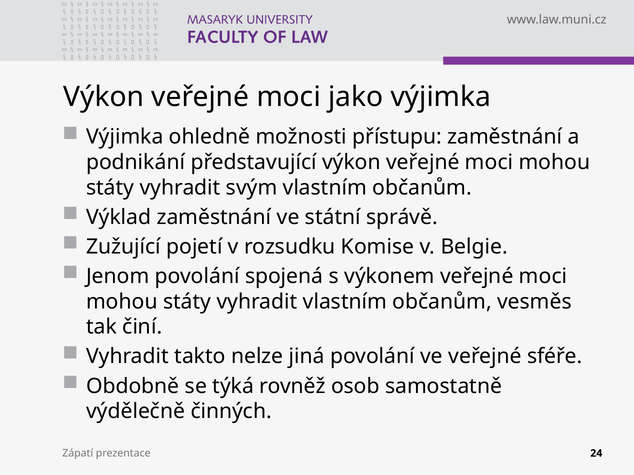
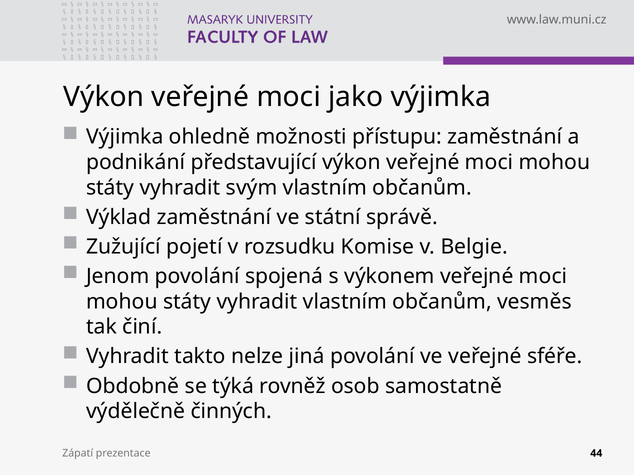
24: 24 -> 44
